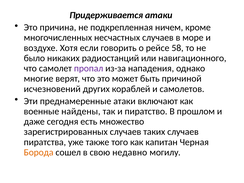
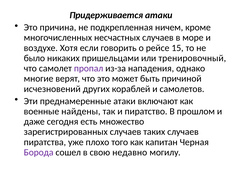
58: 58 -> 15
радиостанций: радиостанций -> пришельцами
навигационного: навигационного -> тренировочный
также: также -> плохо
Борода colour: orange -> purple
